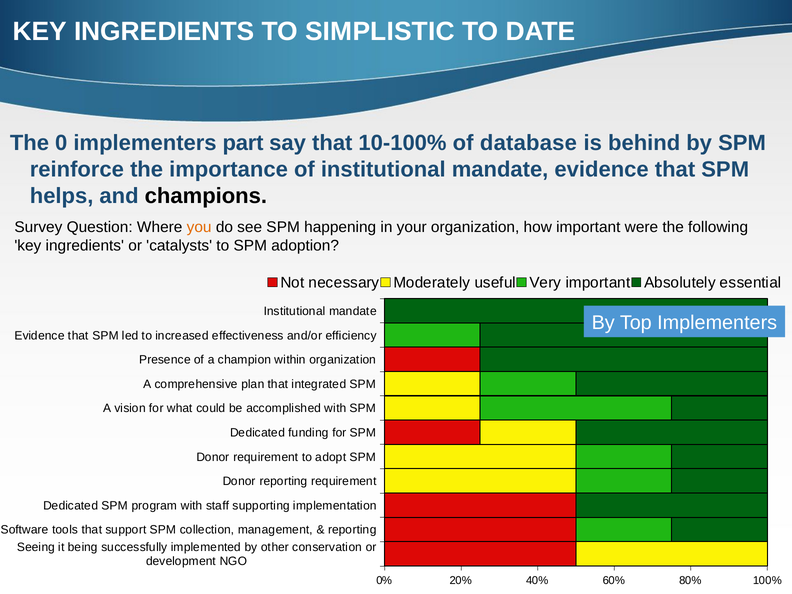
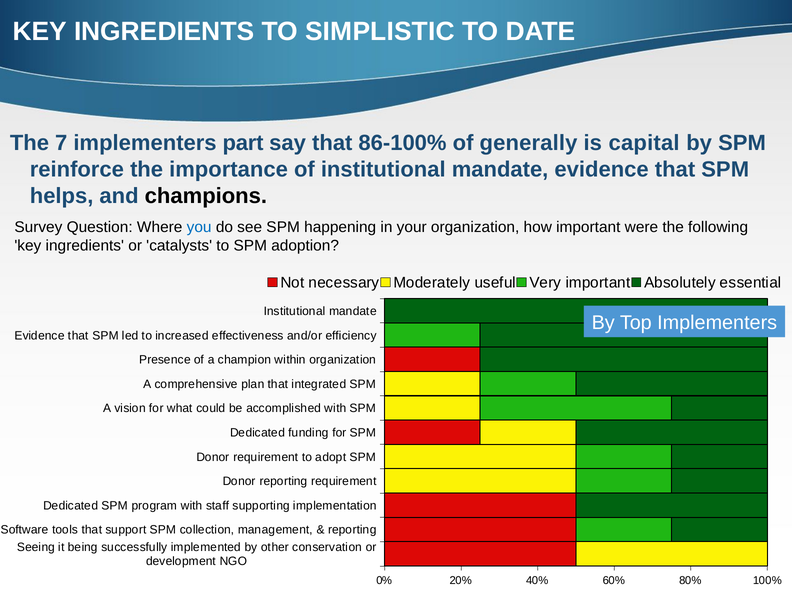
0: 0 -> 7
10-100%: 10-100% -> 86-100%
database: database -> generally
behind: behind -> capital
you colour: orange -> blue
